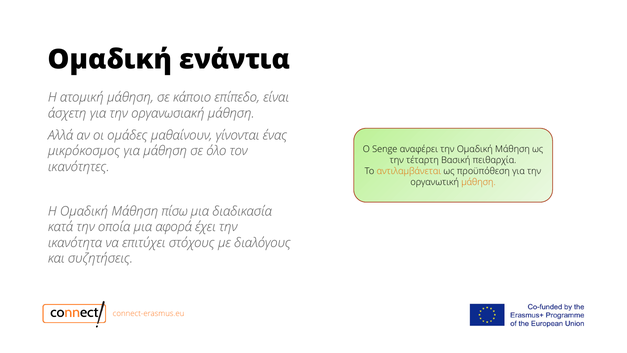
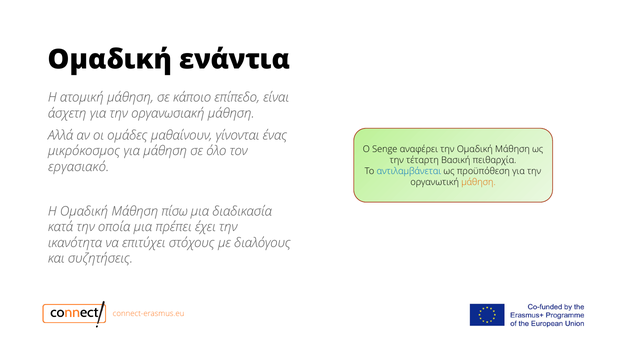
ικανότητες: ικανότητες -> εργασιακό
αντιλαμβάνεται colour: orange -> blue
αφορά: αφορά -> πρέπει
